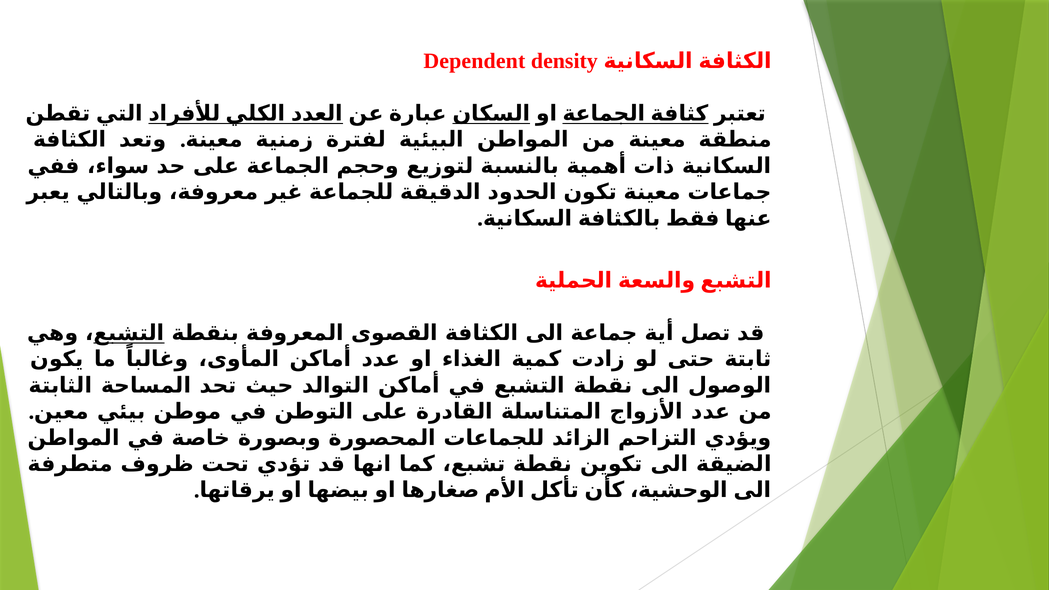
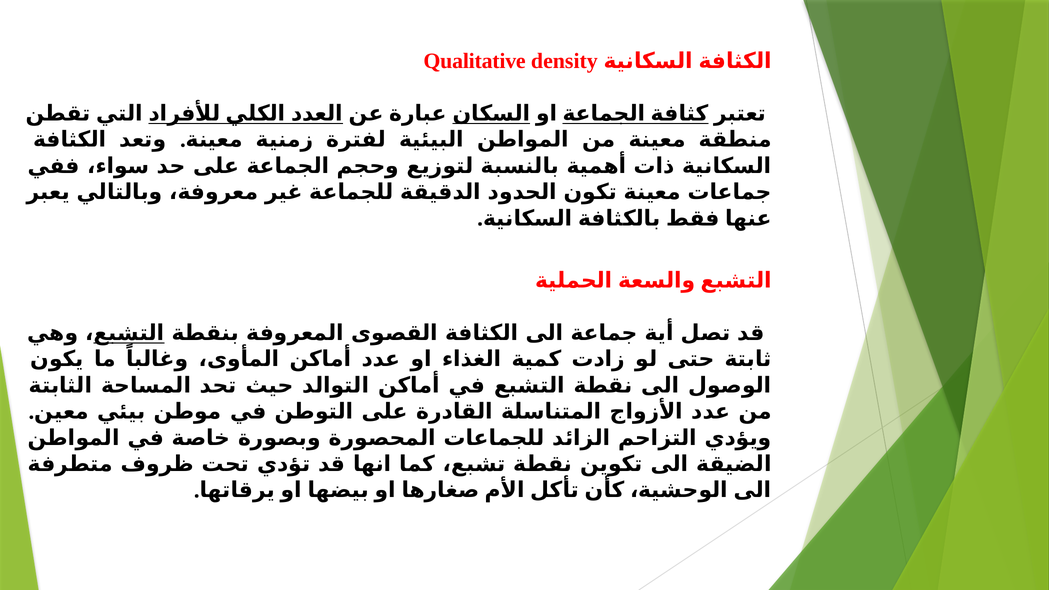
Dependent: Dependent -> Qualitative
